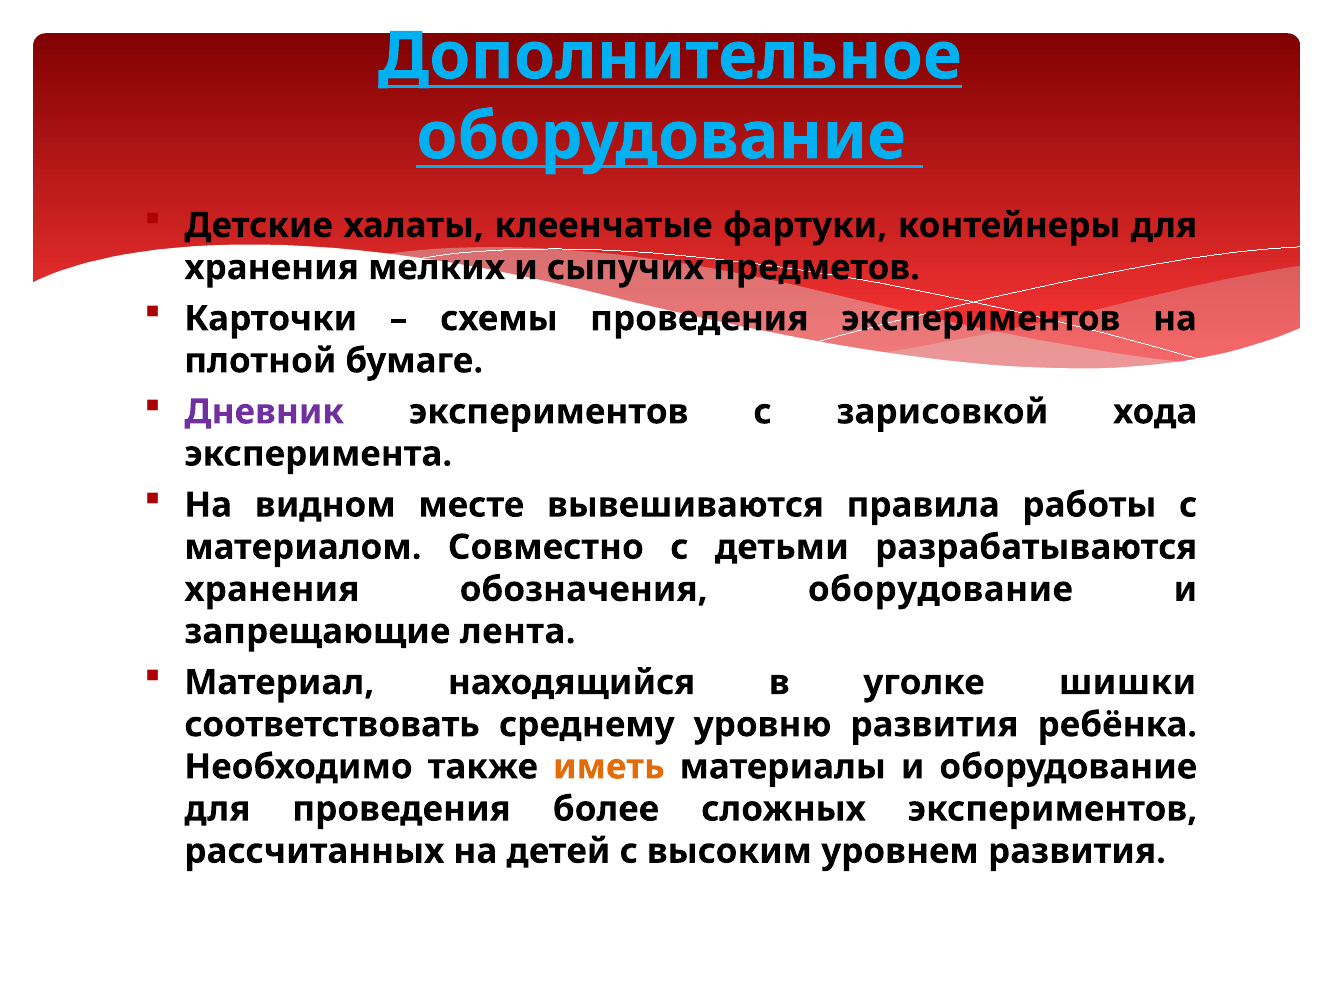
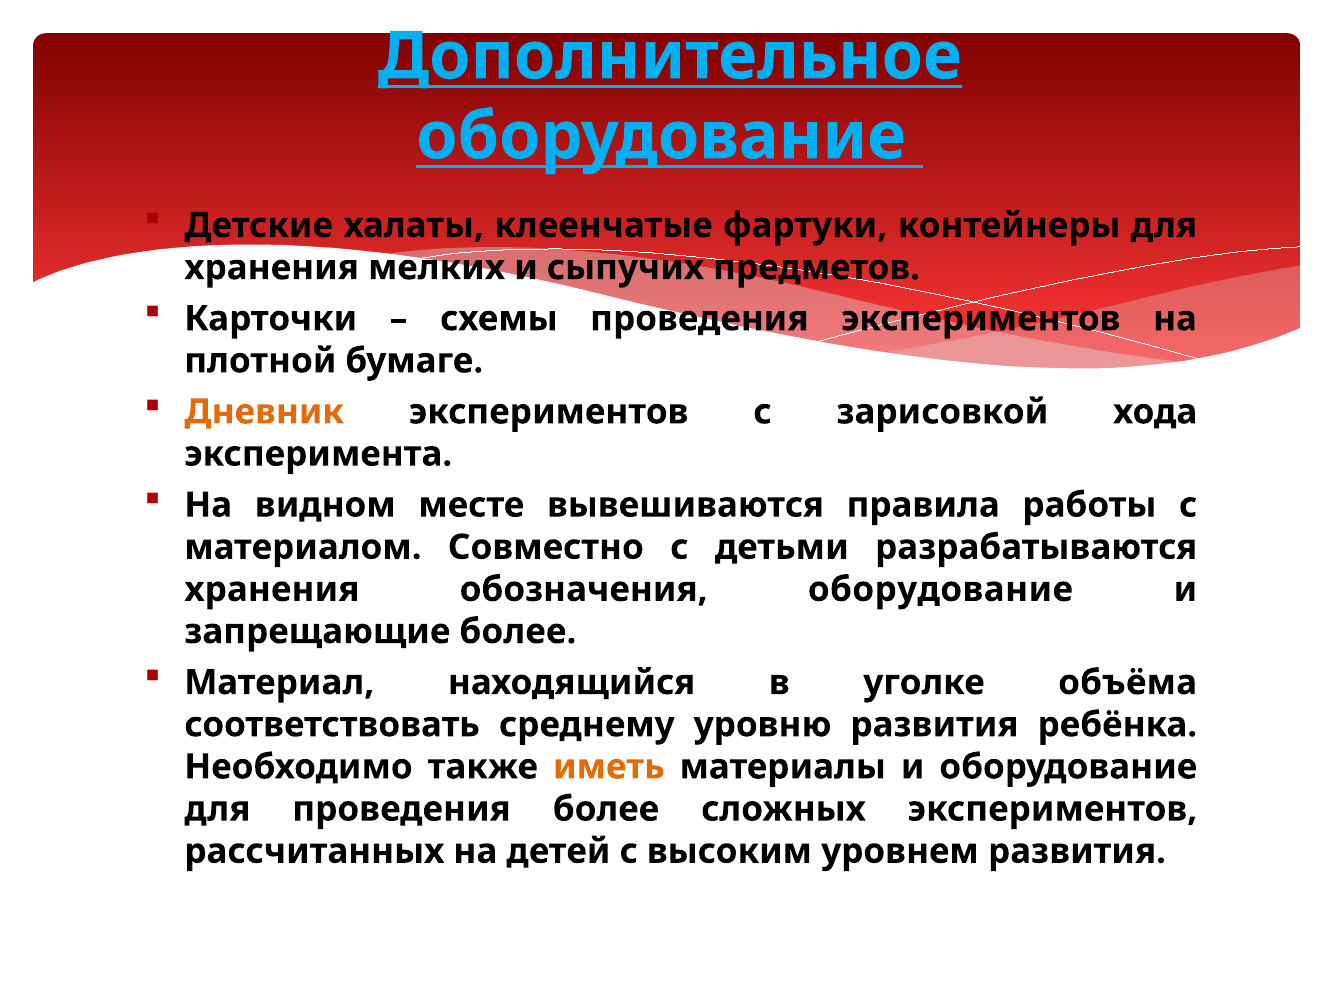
Дневник colour: purple -> orange
запрещающие лента: лента -> более
шишки: шишки -> объёма
